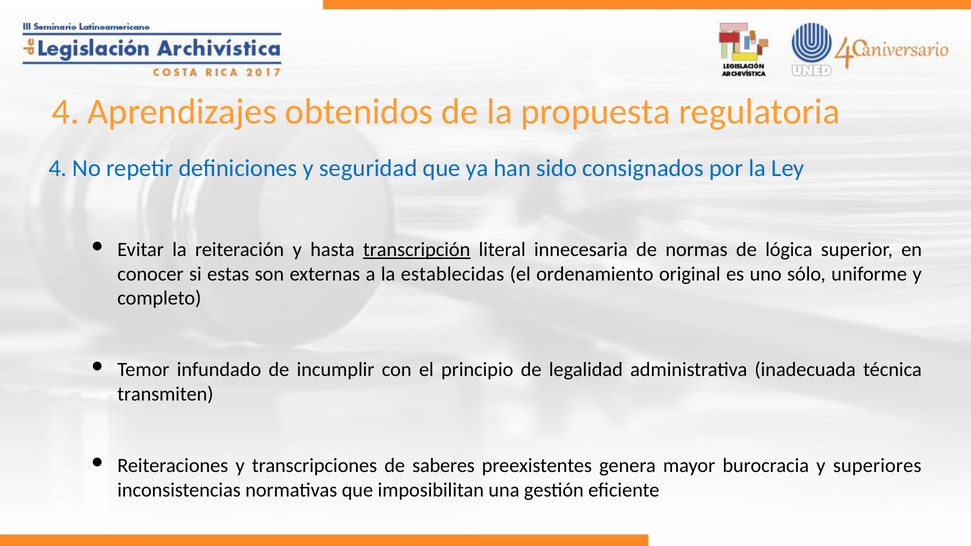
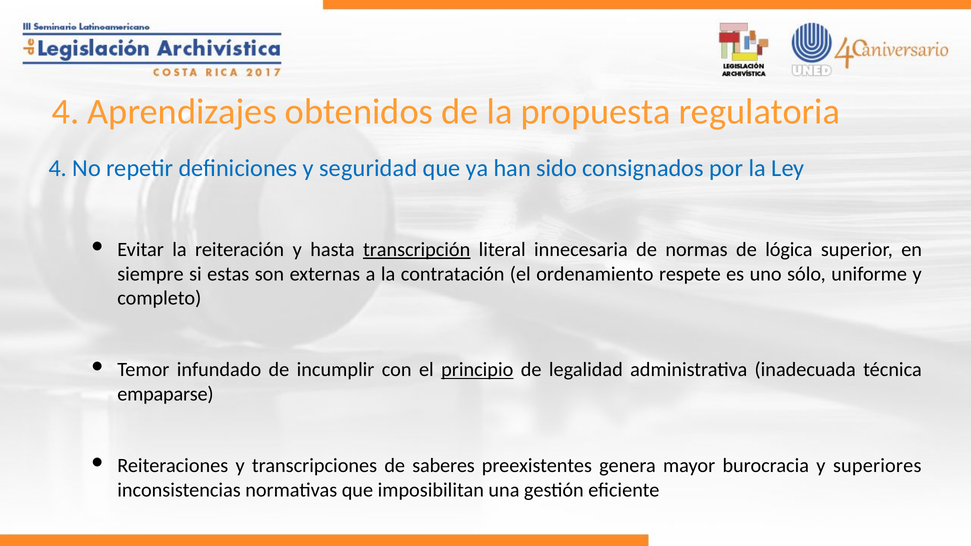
conocer: conocer -> siempre
establecidas: establecidas -> contratación
original: original -> respete
principio underline: none -> present
transmiten: transmiten -> empaparse
